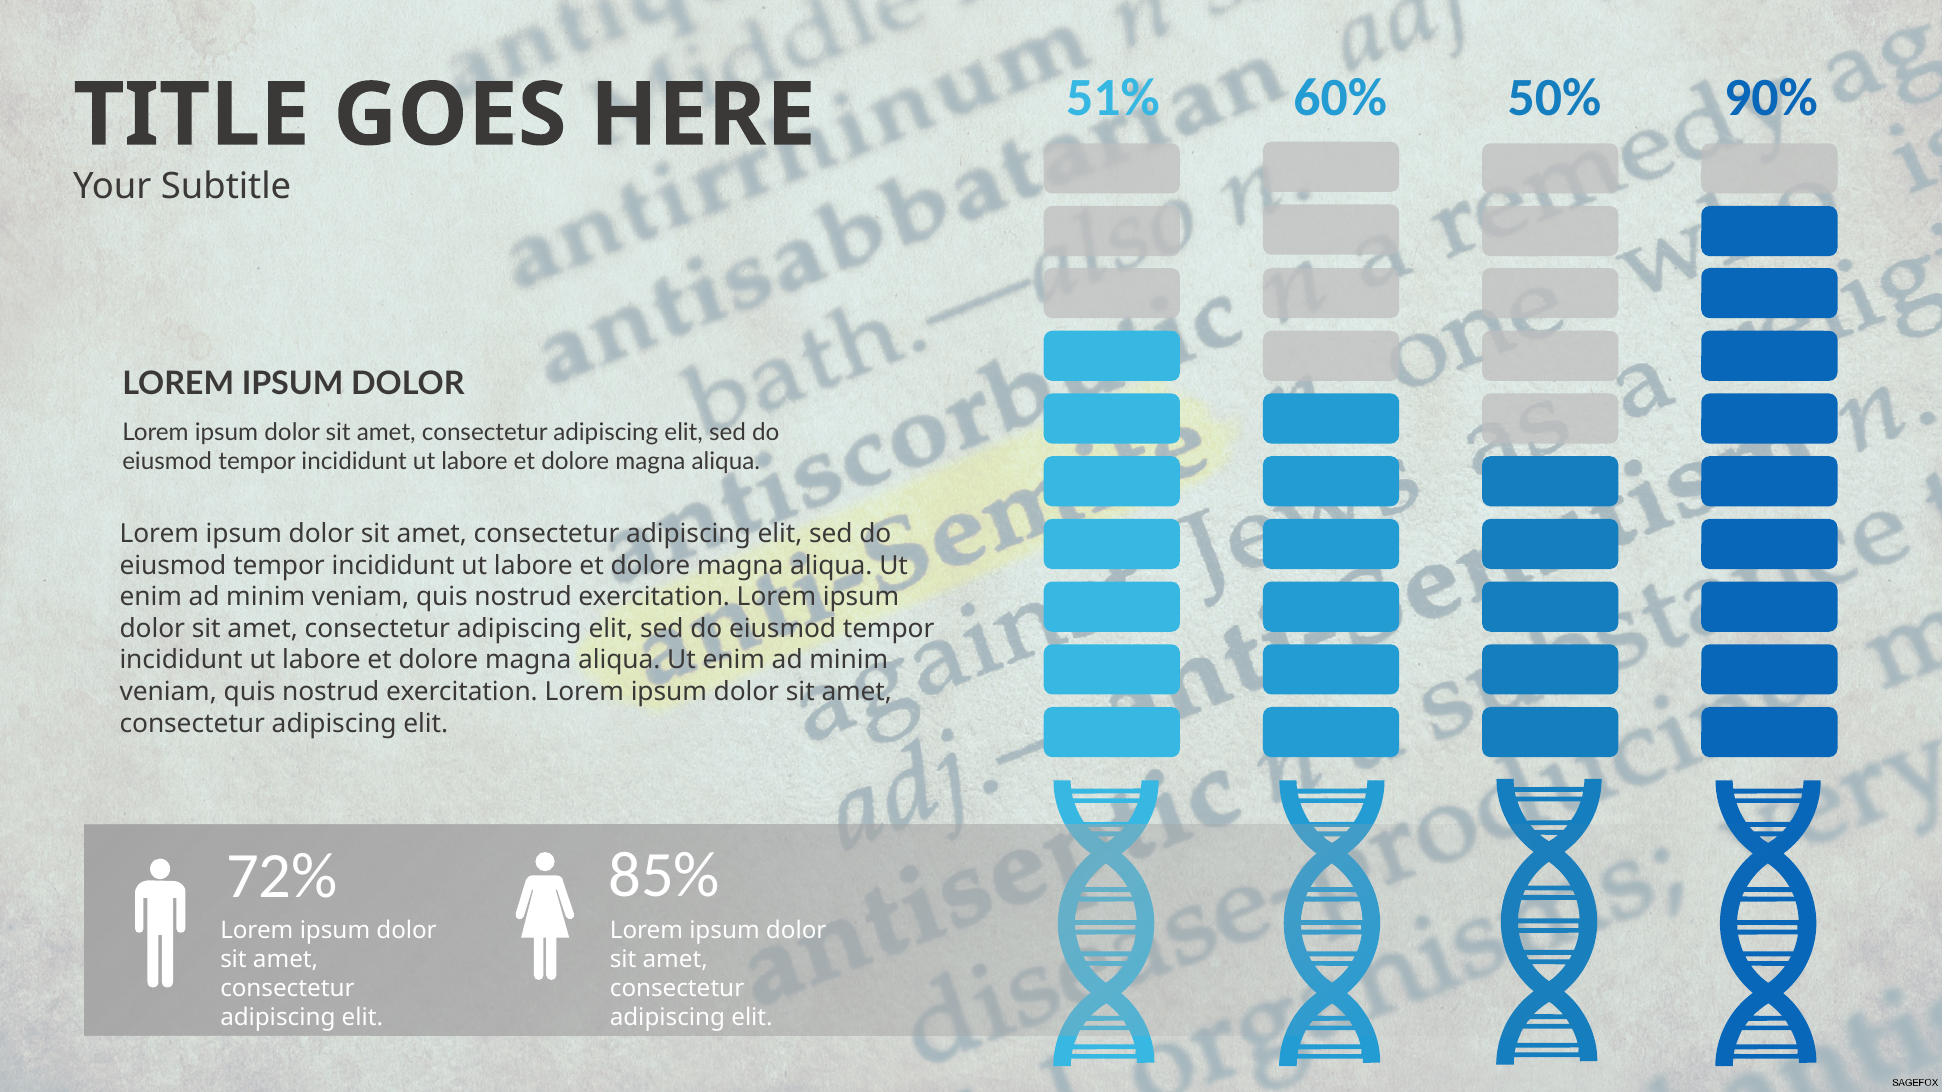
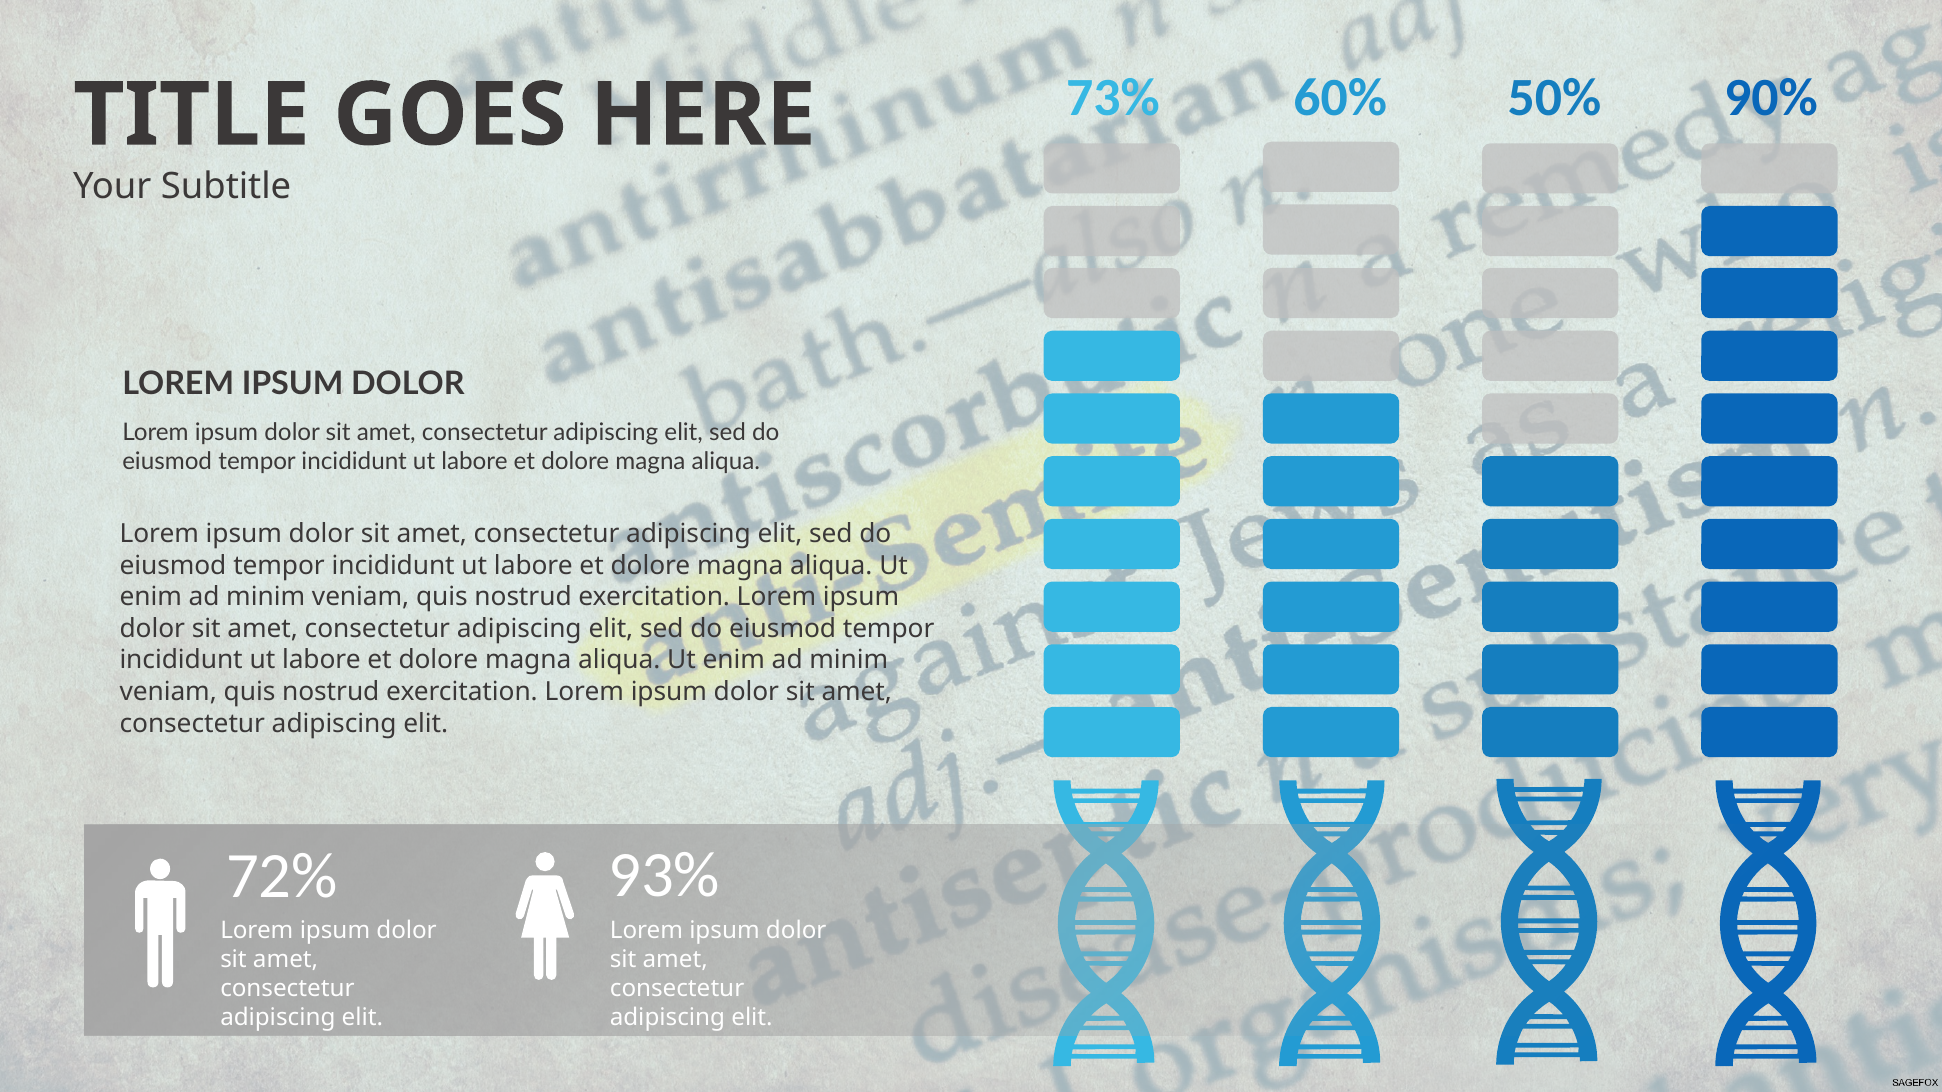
51%: 51% -> 73%
85%: 85% -> 93%
